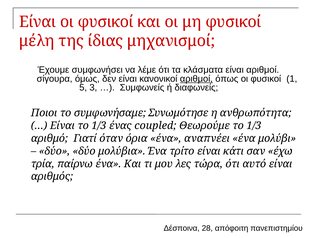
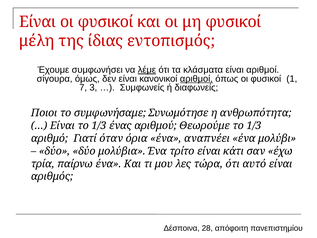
μηχανισμοί: μηχανισμοί -> εντοπισμός
λέμε underline: none -> present
5: 5 -> 7
coupled: coupled -> αριθμού
